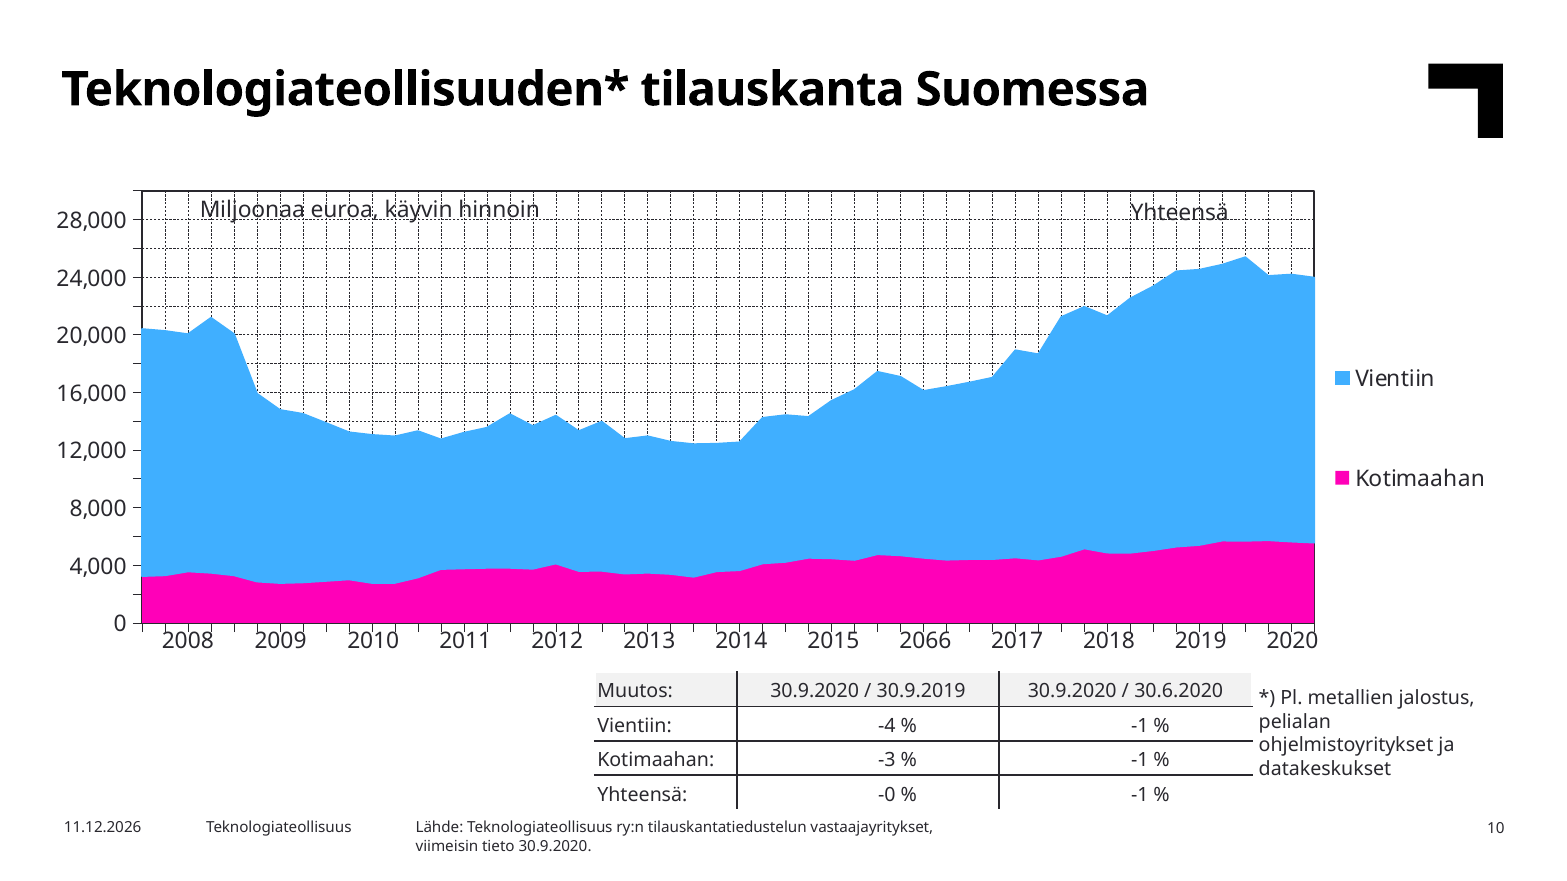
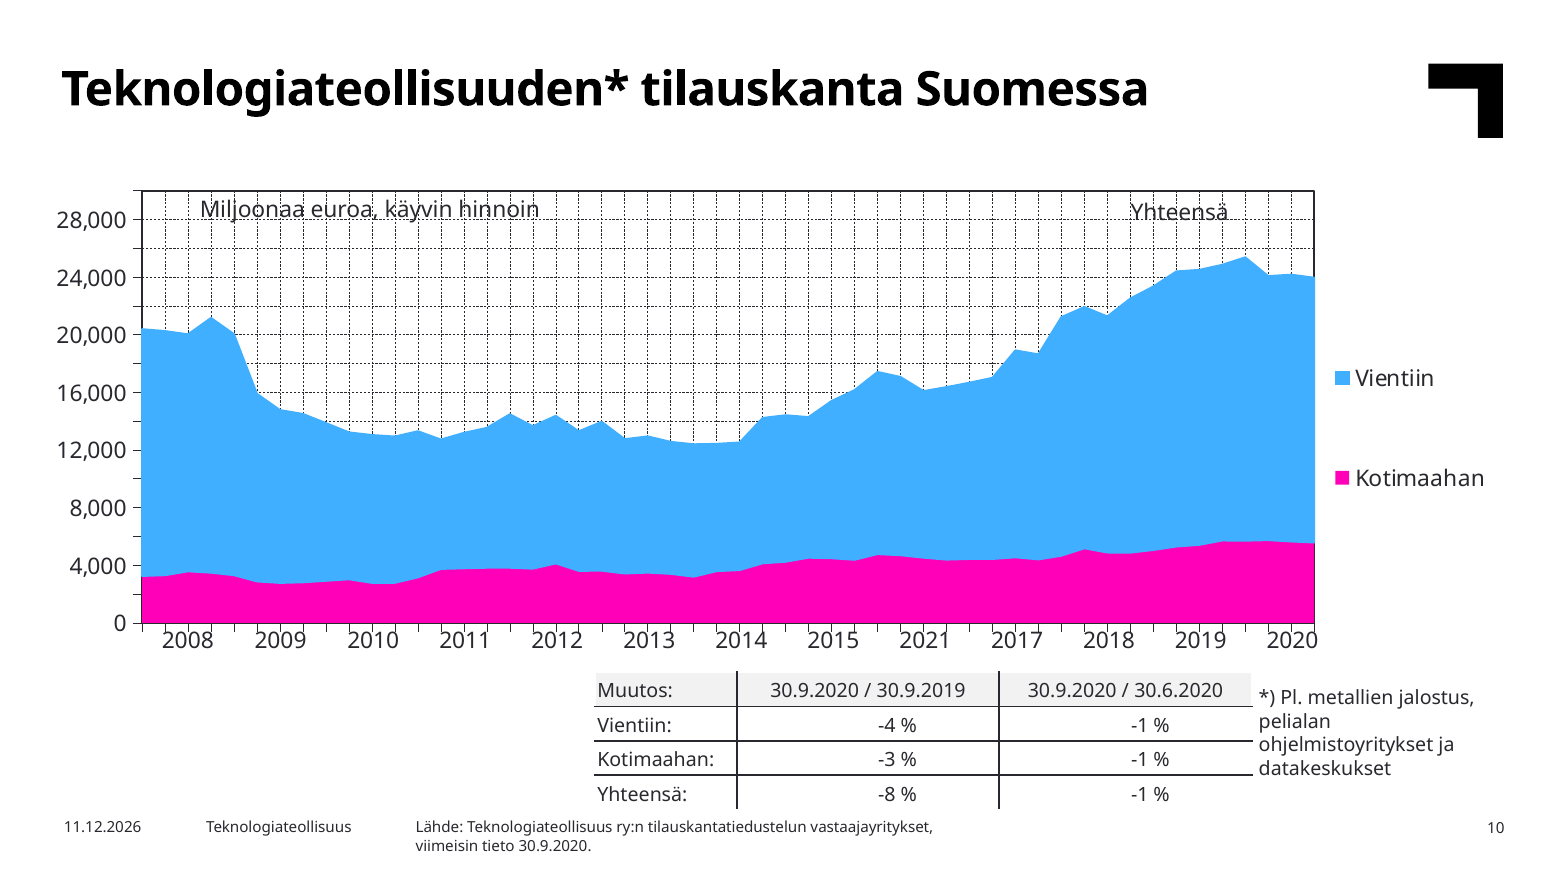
2066: 2066 -> 2021
-0: -0 -> -8
